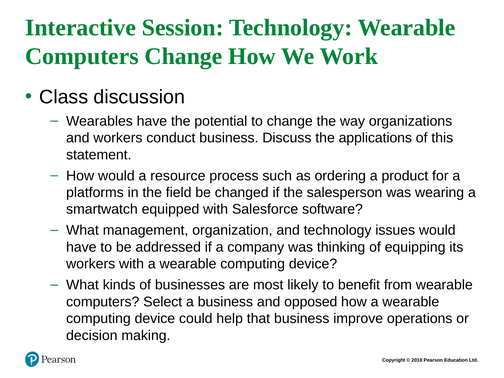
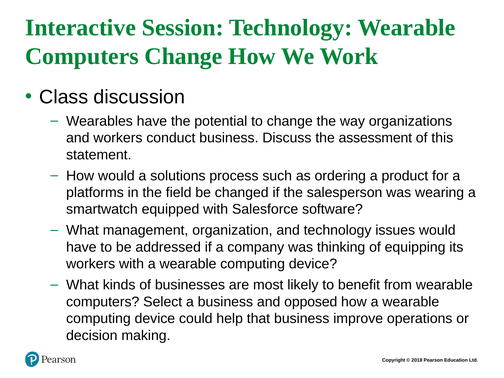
applications: applications -> assessment
resource: resource -> solutions
